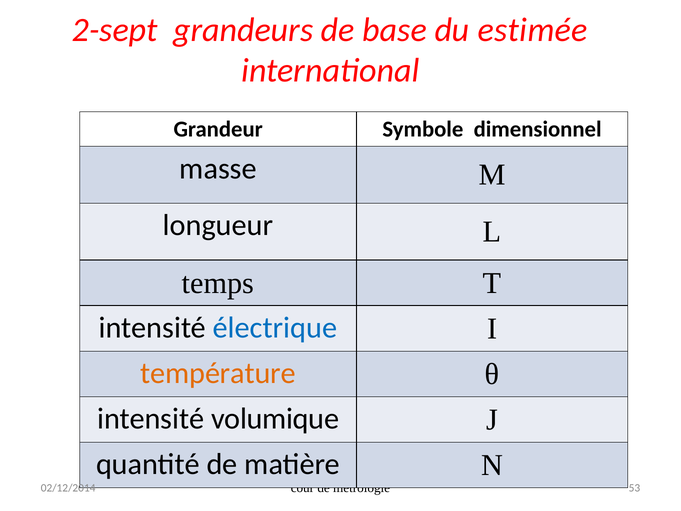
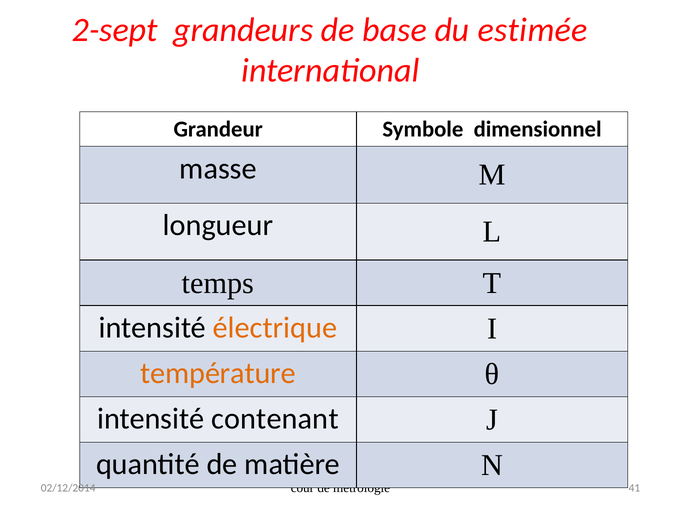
électrique colour: blue -> orange
volumique: volumique -> contenant
53: 53 -> 41
